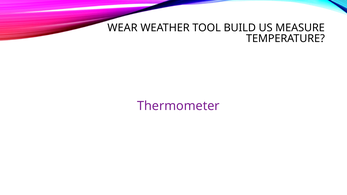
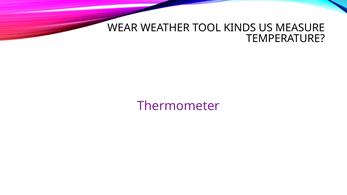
BUILD: BUILD -> KINDS
